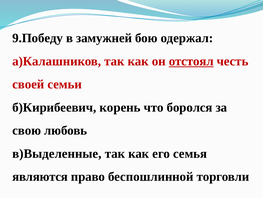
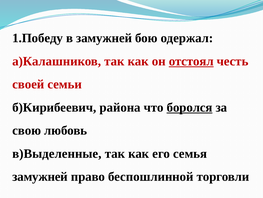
9.Победу: 9.Победу -> 1.Победу
корень: корень -> района
боролся underline: none -> present
являются at (40, 176): являются -> замужней
